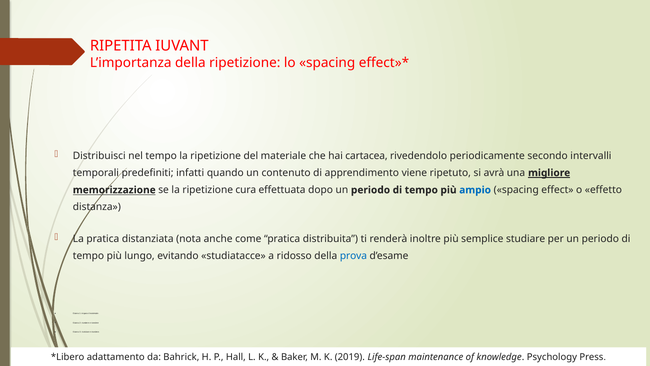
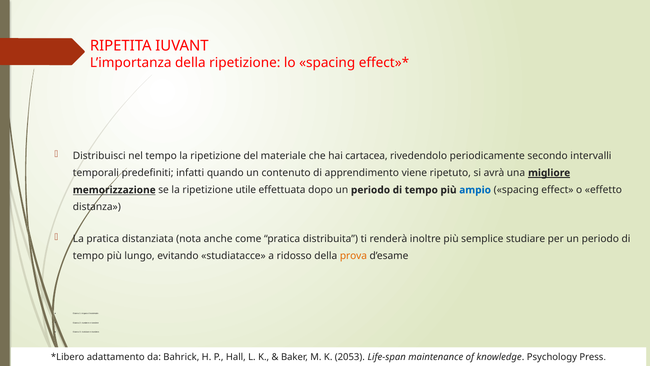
cura: cura -> utile
prova colour: blue -> orange
2019: 2019 -> 2053
